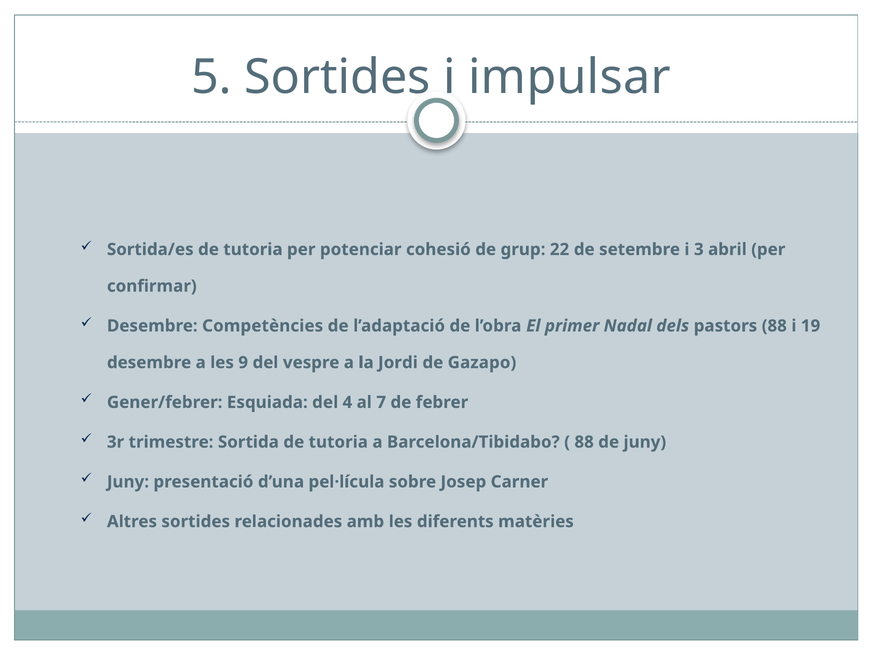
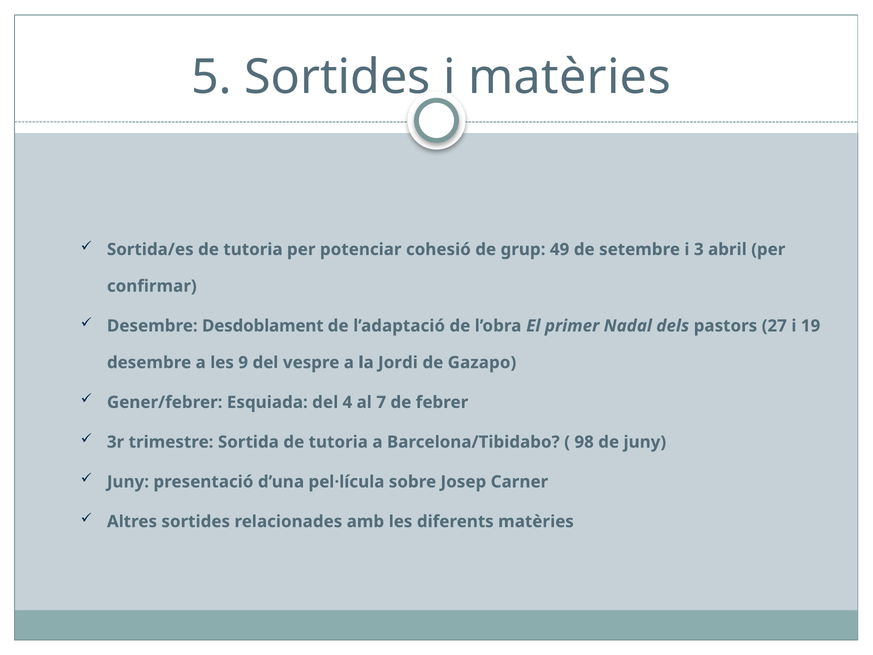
i impulsar: impulsar -> matèries
22: 22 -> 49
Competències: Competències -> Desdoblament
pastors 88: 88 -> 27
88 at (584, 442): 88 -> 98
